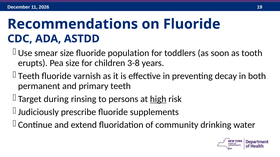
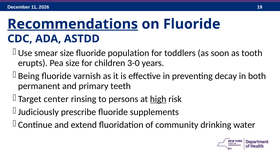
Recommendations underline: none -> present
3-8: 3-8 -> 3-0
Teeth at (29, 76): Teeth -> Being
during: during -> center
